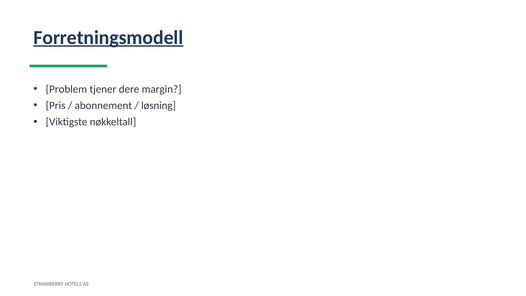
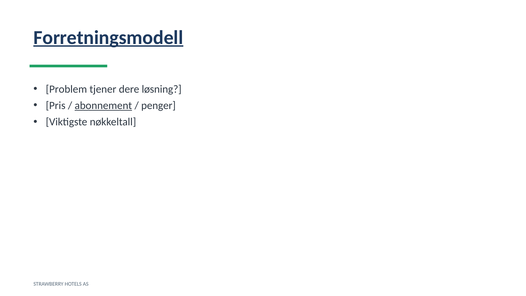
margin: margin -> løsning
abonnement underline: none -> present
løsning: løsning -> penger
